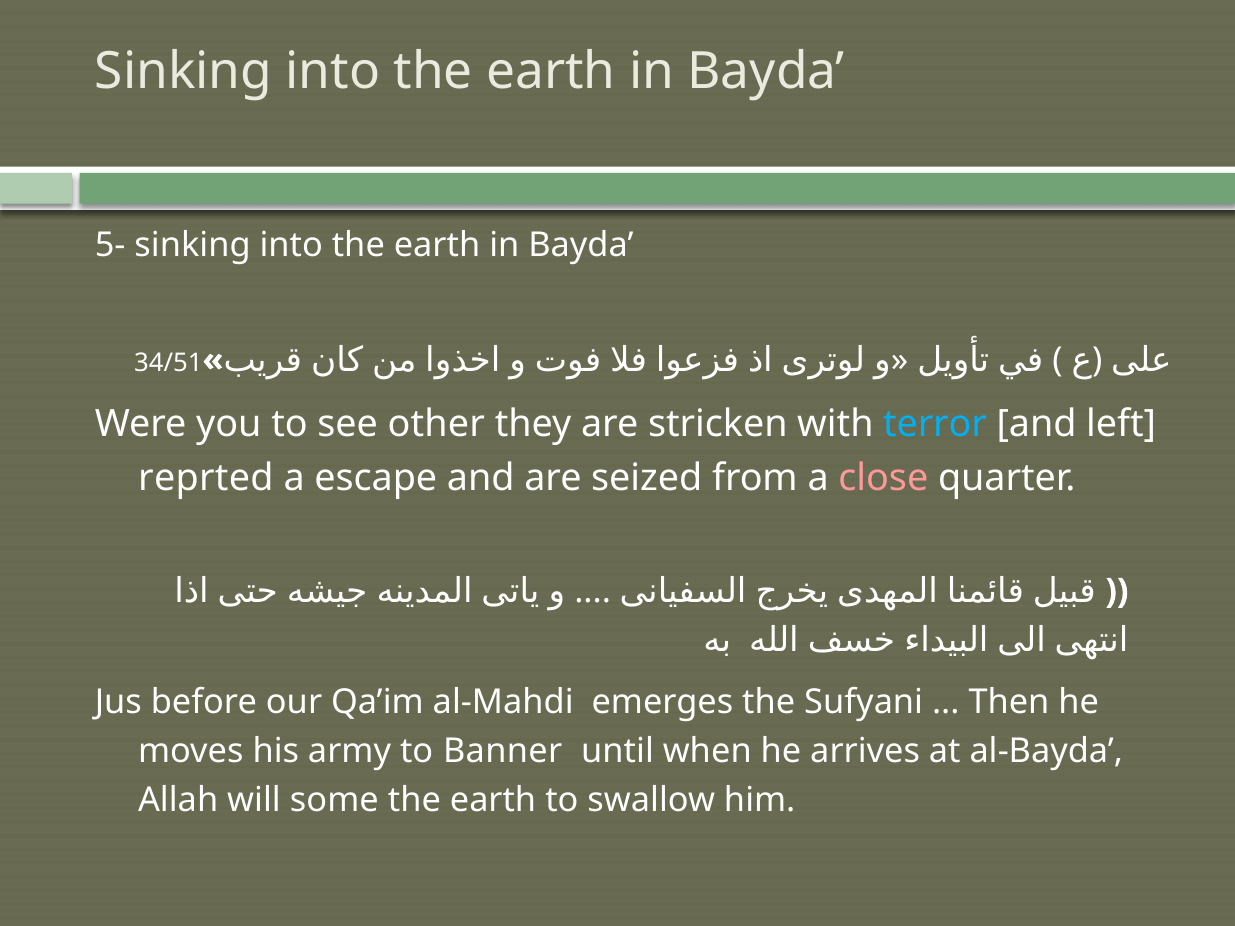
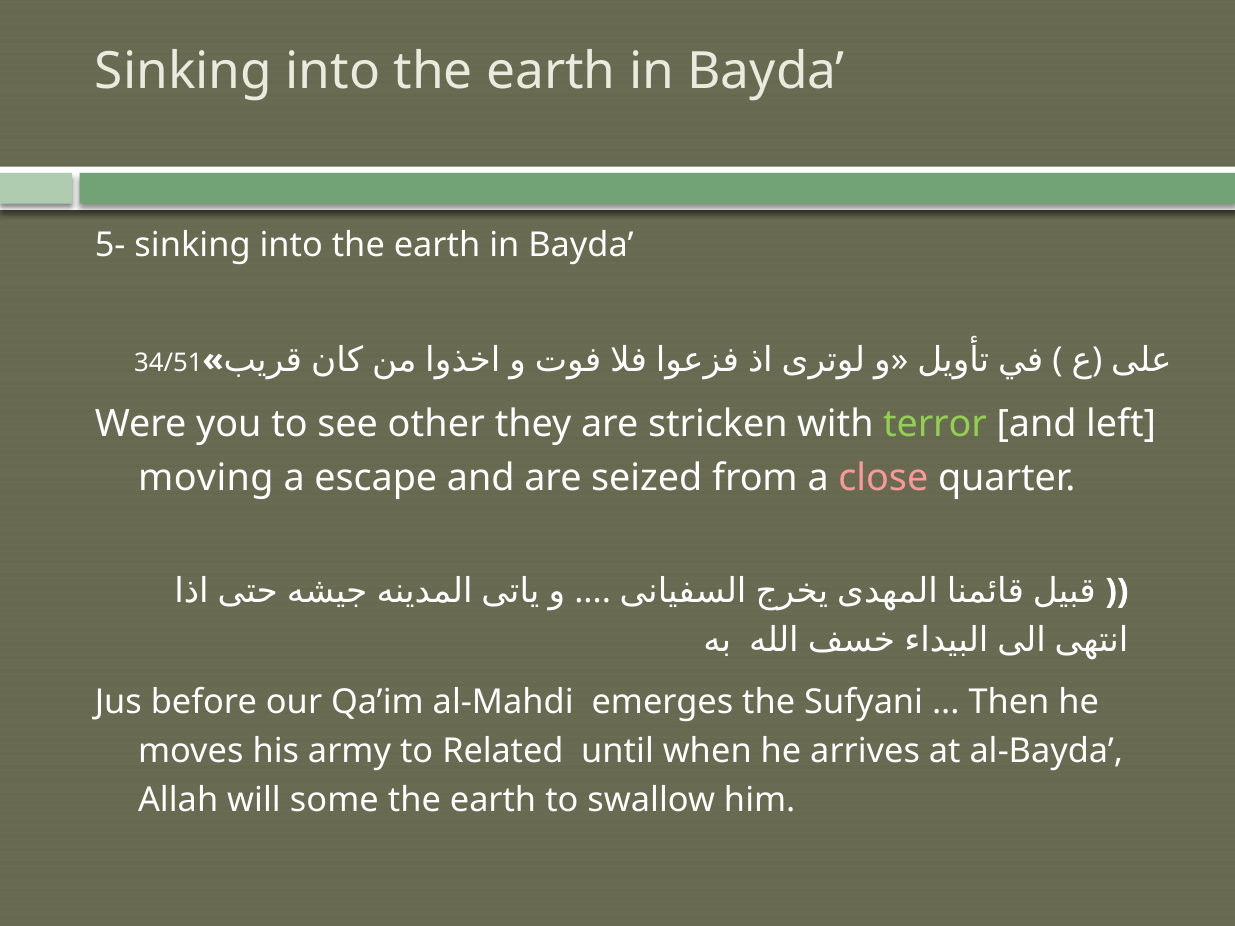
terror colour: light blue -> light green
reprted: reprted -> moving
Banner: Banner -> Related
